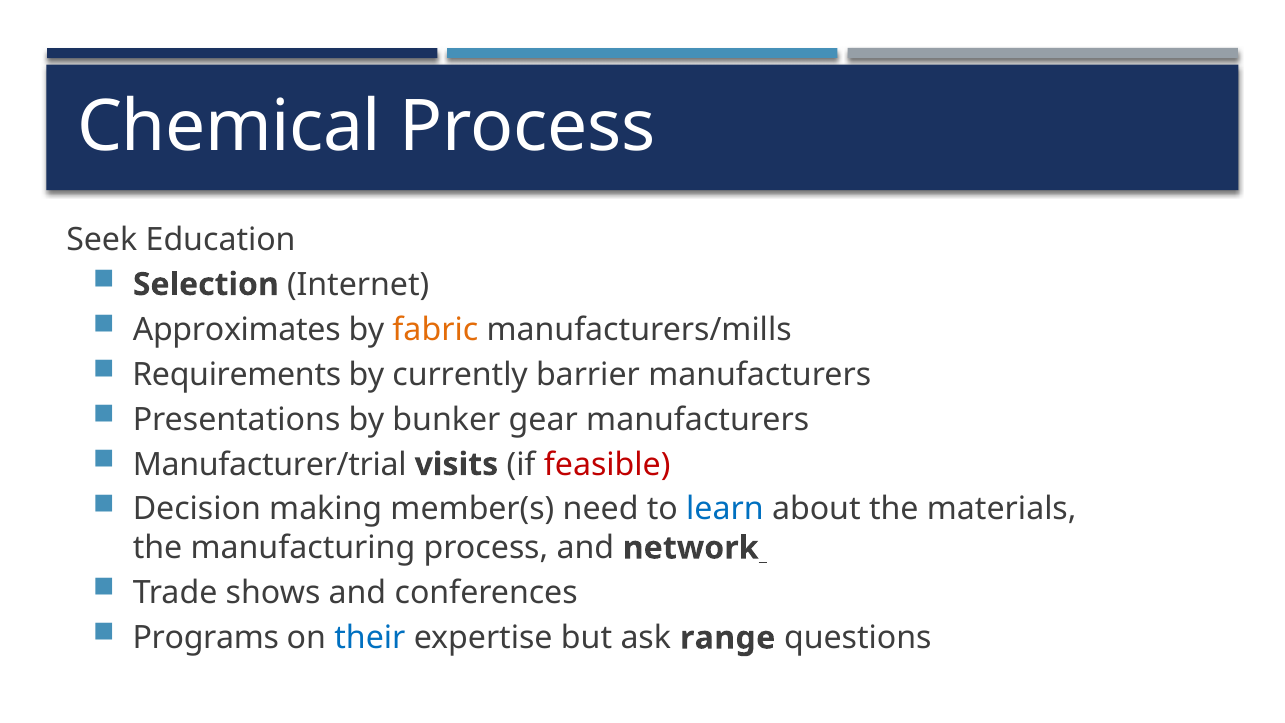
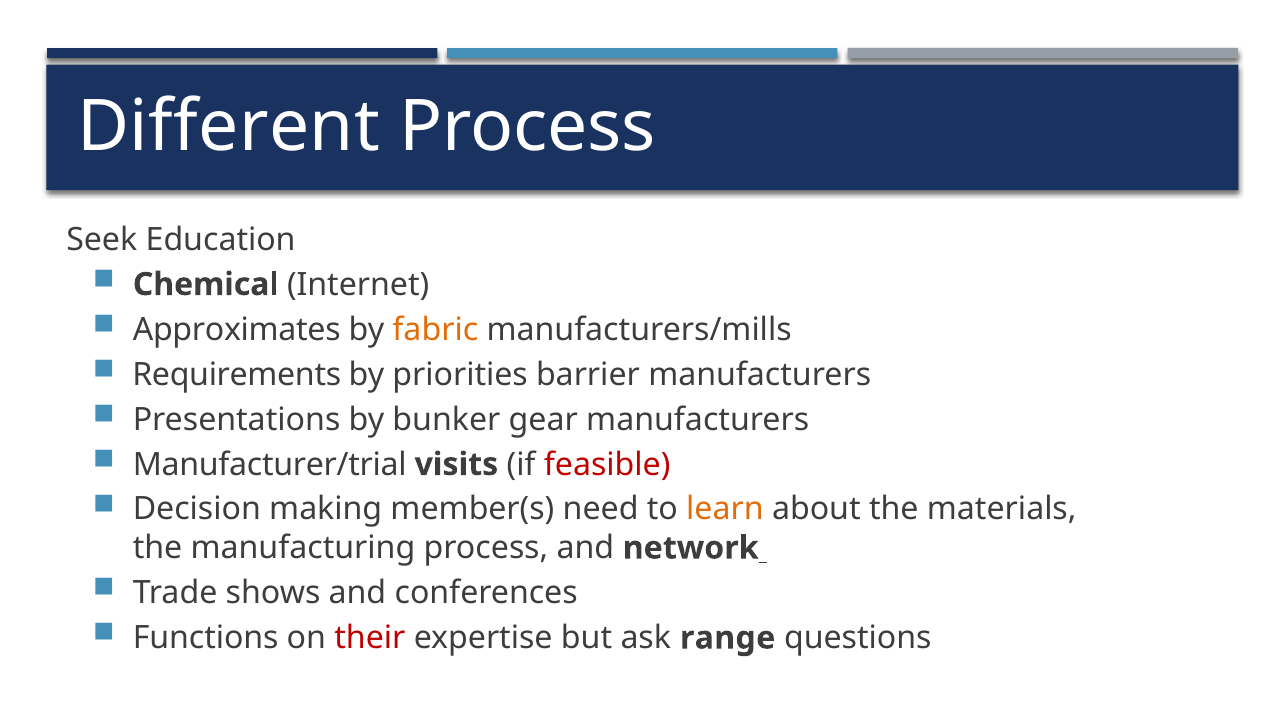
Chemical: Chemical -> Different
Selection: Selection -> Chemical
currently: currently -> priorities
learn colour: blue -> orange
Programs: Programs -> Functions
their colour: blue -> red
